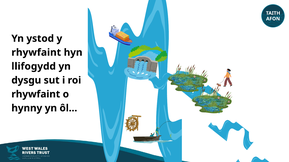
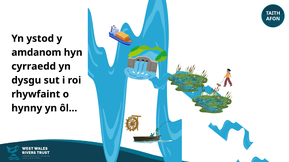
rhywfaint at (36, 53): rhywfaint -> amdanom
llifogydd: llifogydd -> cyrraedd
